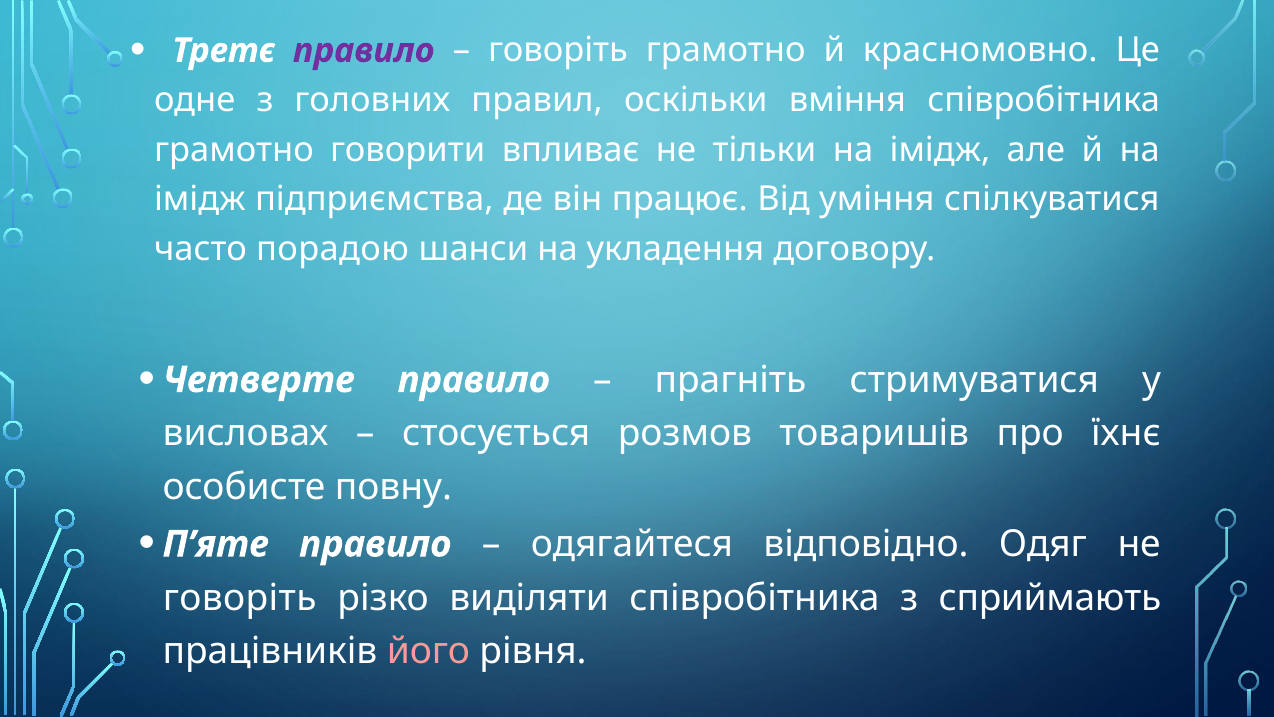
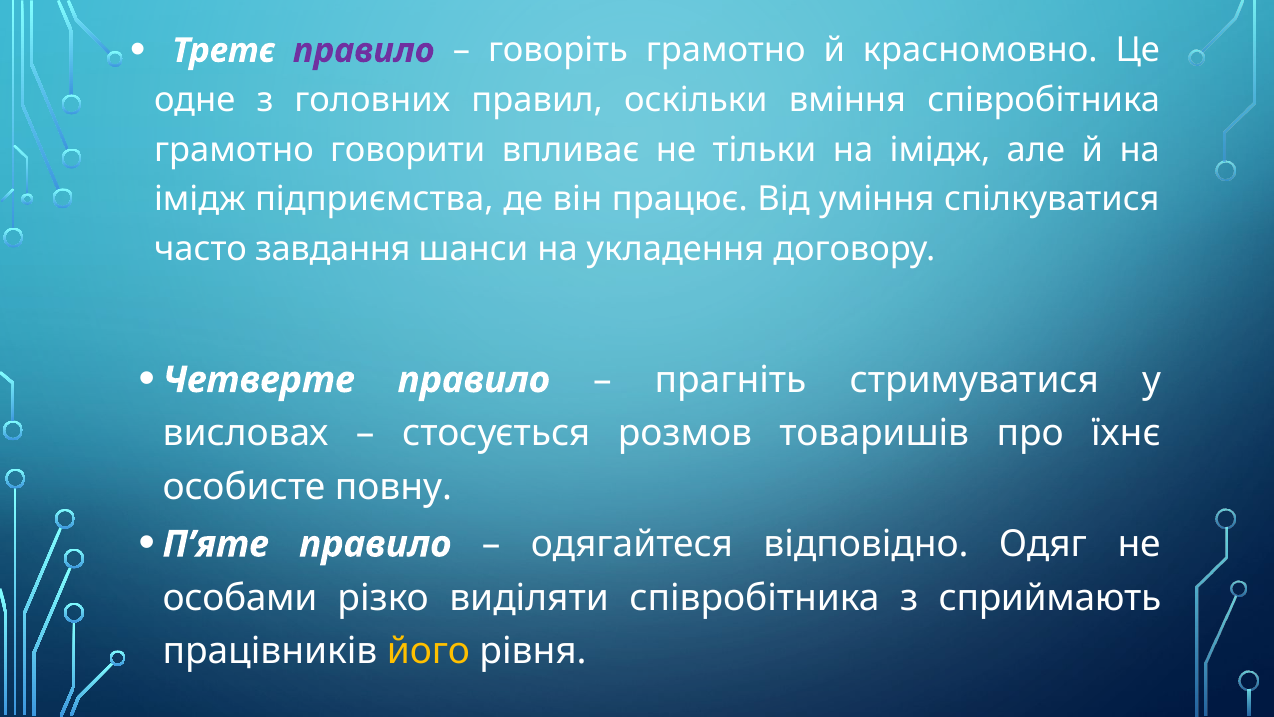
порадою: порадою -> завдання
говоріть at (240, 597): говоріть -> особами
його colour: pink -> yellow
